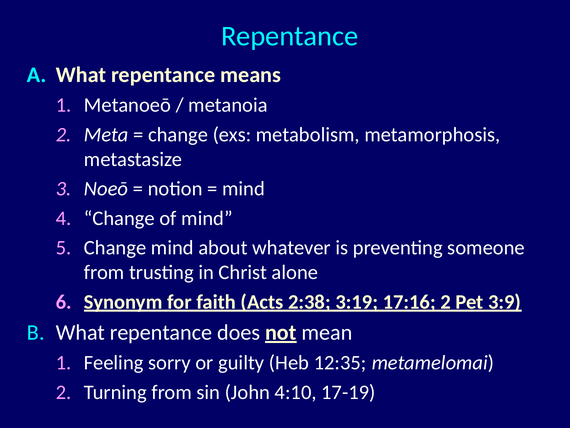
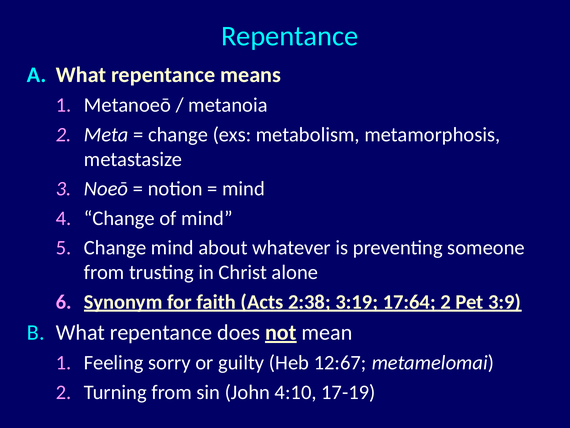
17:16: 17:16 -> 17:64
12:35: 12:35 -> 12:67
